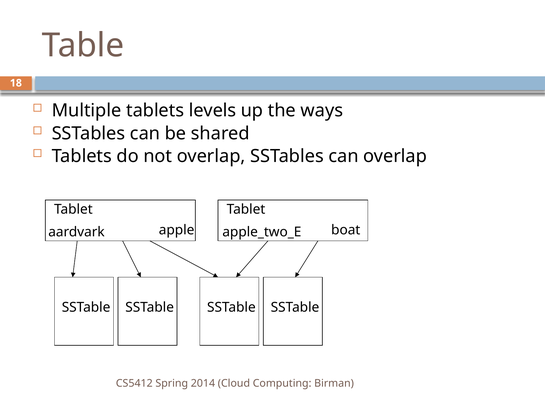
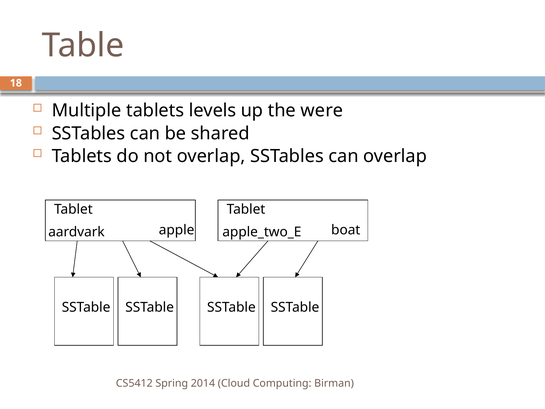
ways: ways -> were
